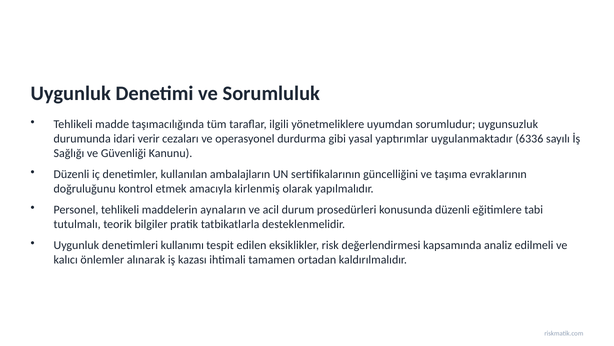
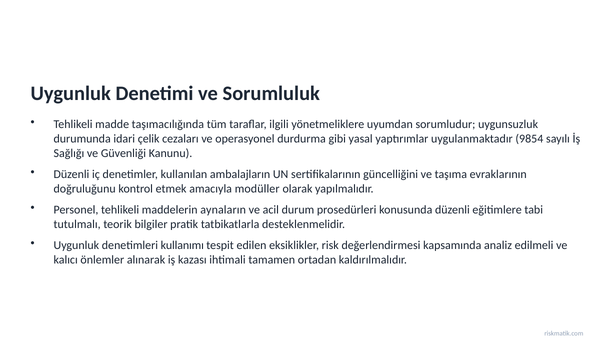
verir: verir -> çelik
6336: 6336 -> 9854
kirlenmiş: kirlenmiş -> modüller
